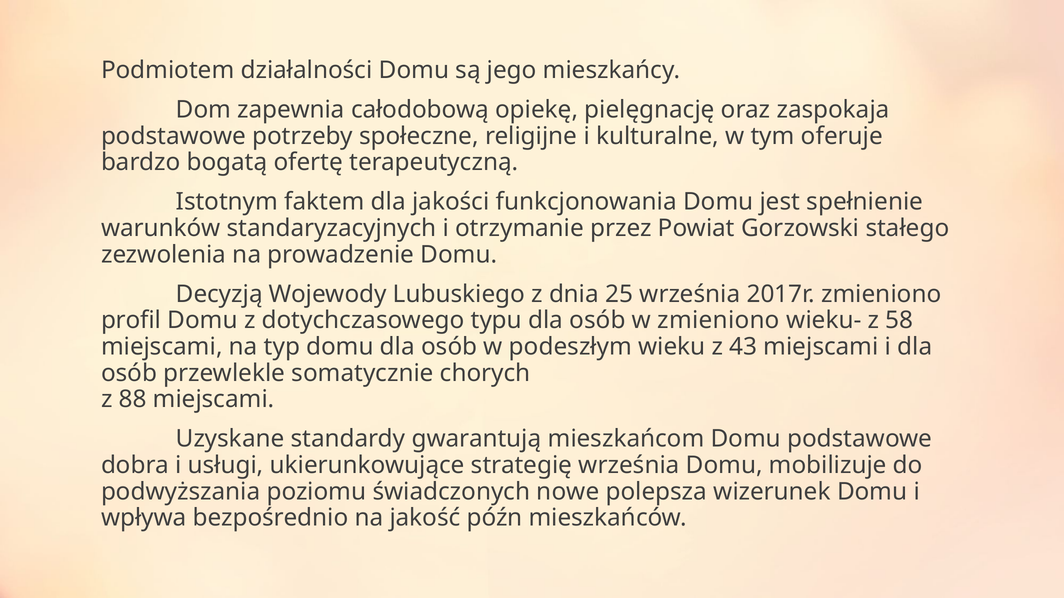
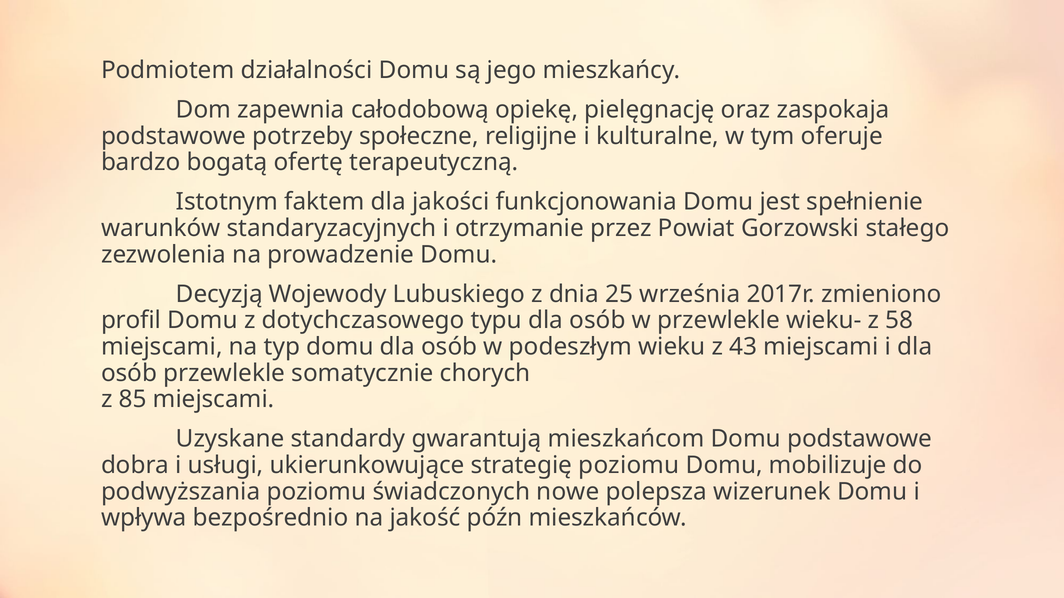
w zmieniono: zmieniono -> przewlekle
88: 88 -> 85
strategię września: września -> poziomu
